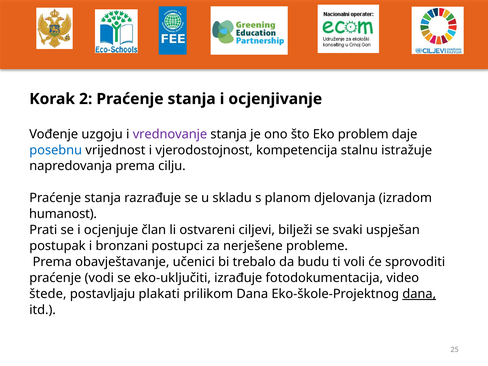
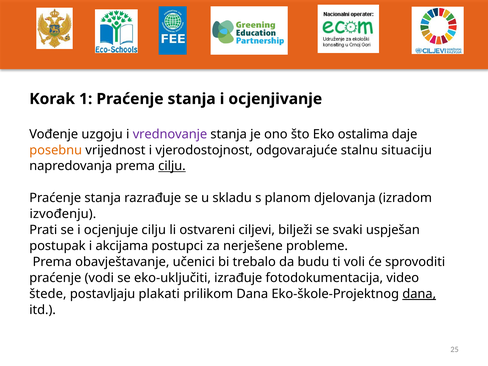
2: 2 -> 1
problem: problem -> ostalima
posebnu colour: blue -> orange
kompetencija: kompetencija -> odgovarajuće
istražuje: istražuje -> situaciju
cilju at (172, 166) underline: none -> present
humanost: humanost -> izvođenju
ocjenjuje član: član -> cilju
bronzani: bronzani -> akcijama
